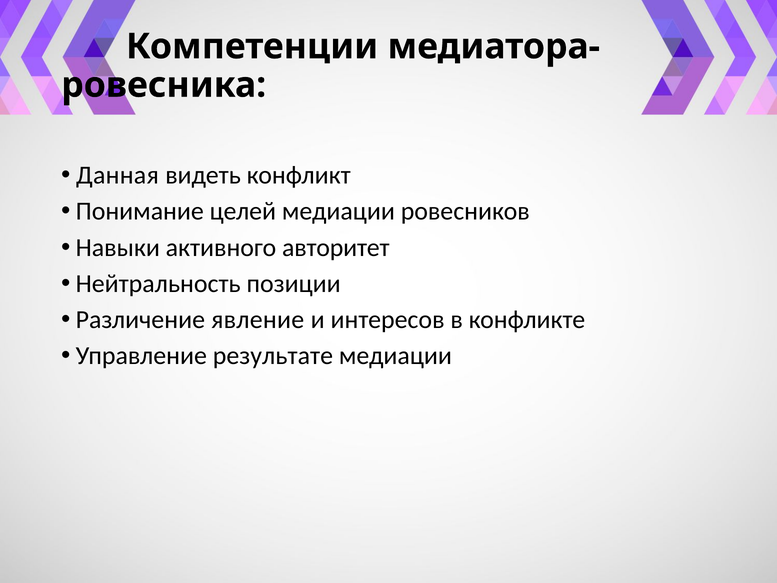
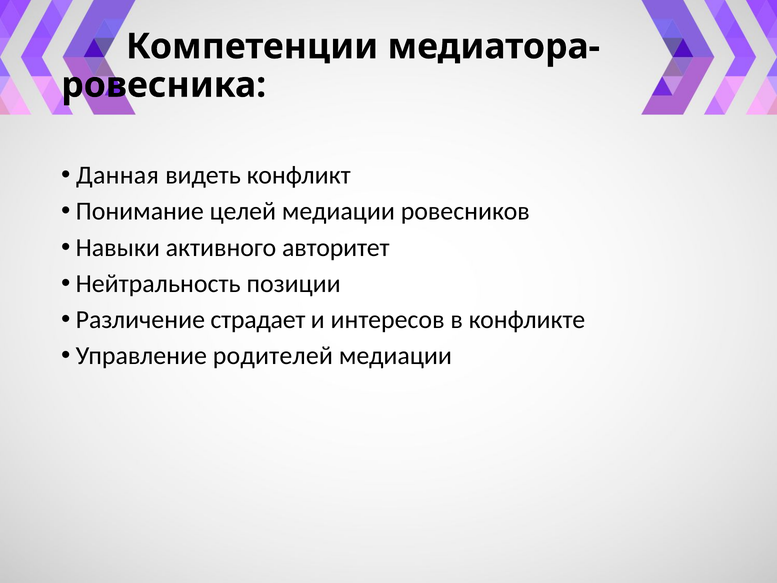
явление: явление -> страдает
результате: результате -> родителей
